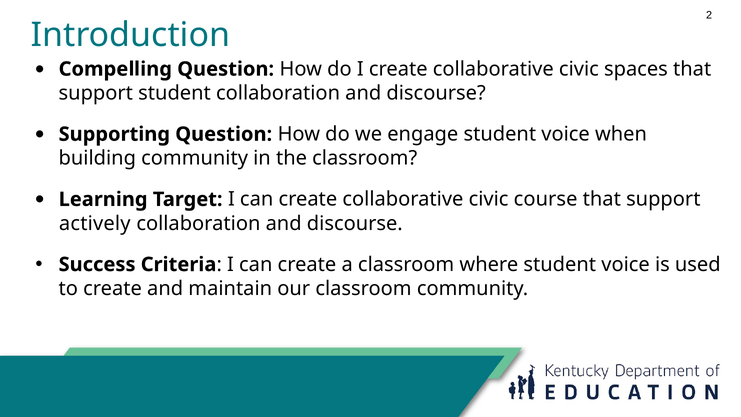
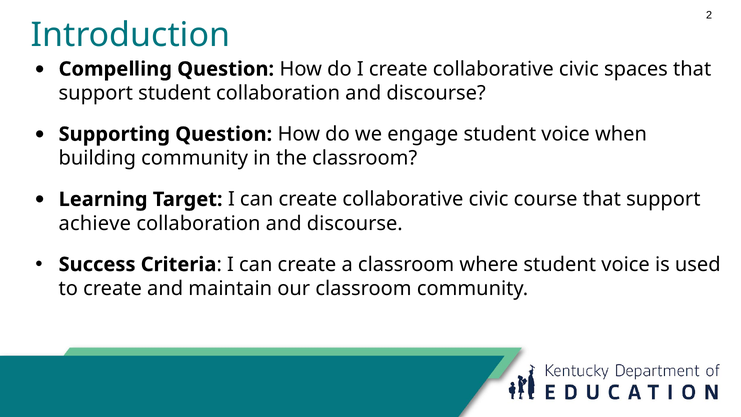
actively: actively -> achieve
